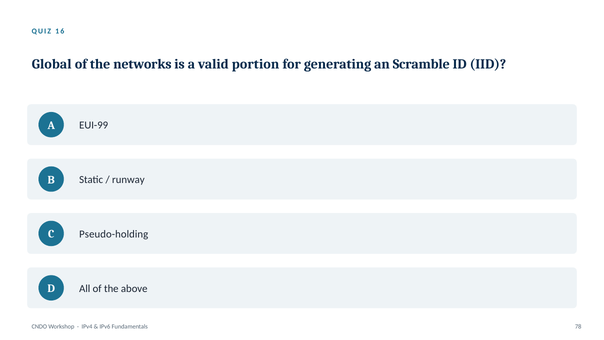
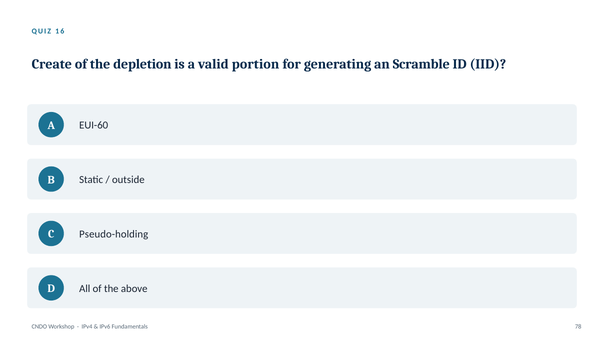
Global: Global -> Create
networks: networks -> depletion
EUI-99: EUI-99 -> EUI-60
runway: runway -> outside
